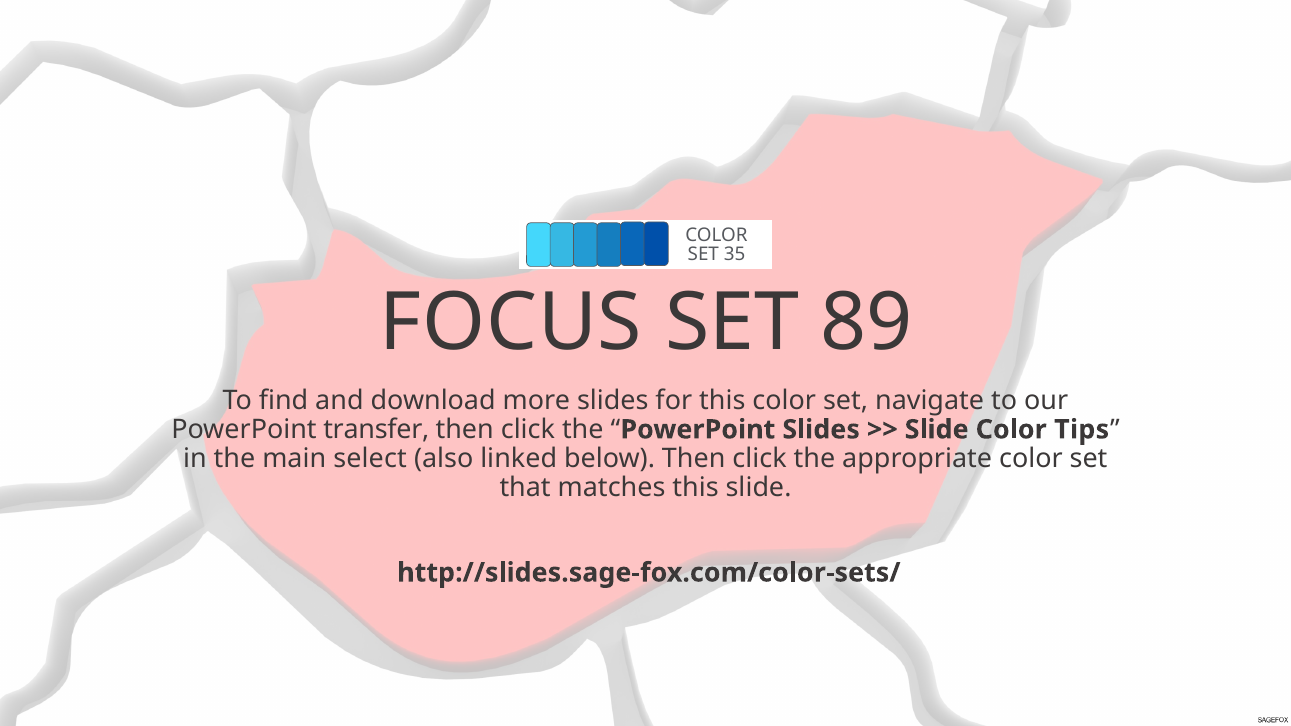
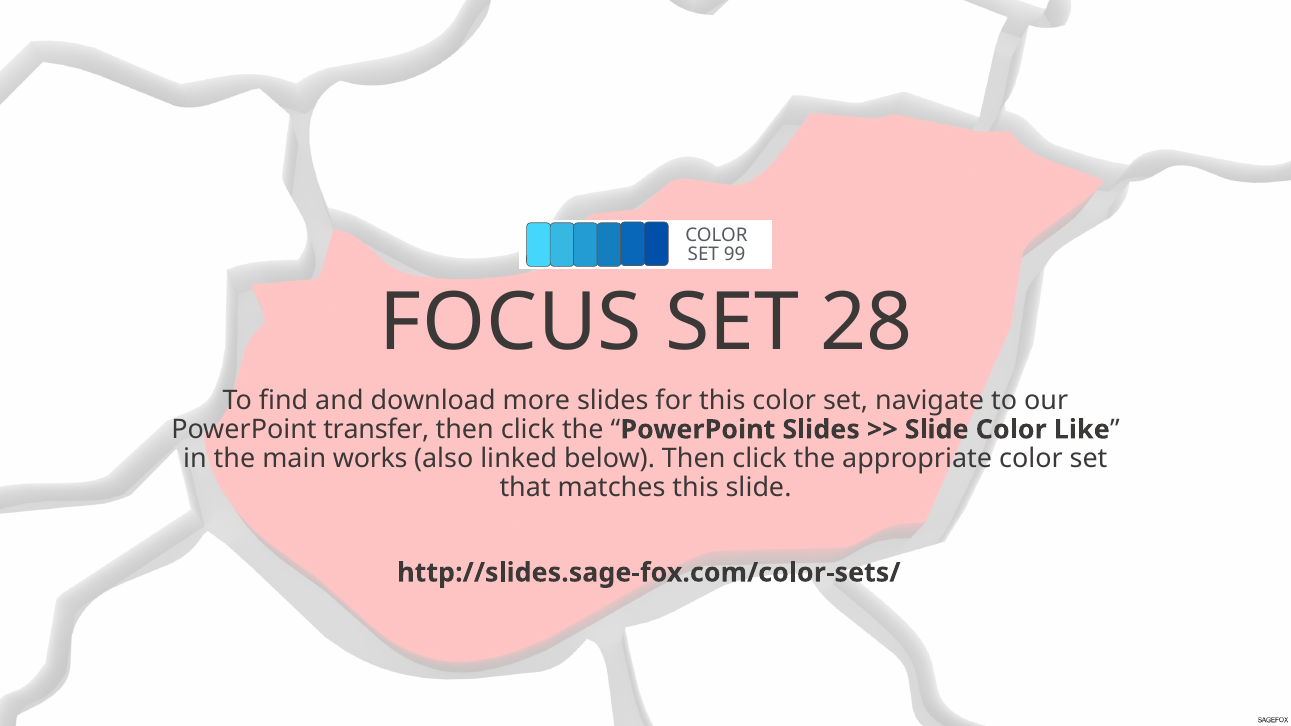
35: 35 -> 99
89: 89 -> 28
Tips: Tips -> Like
select: select -> works
